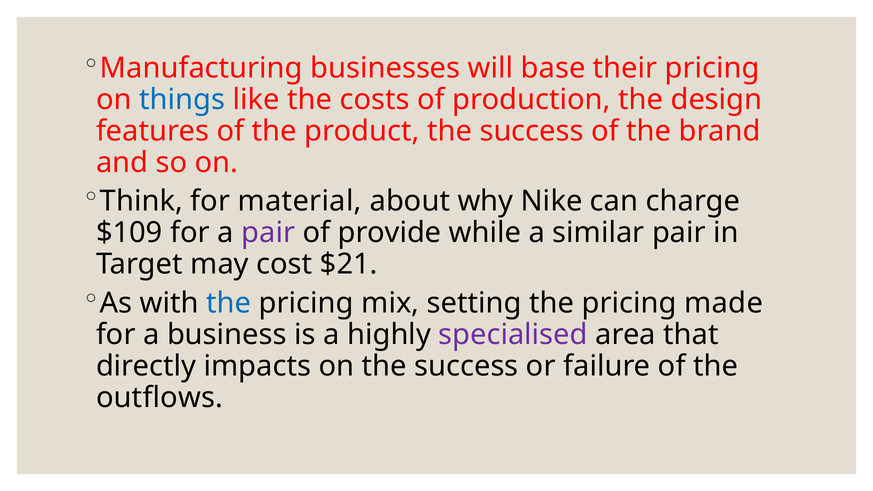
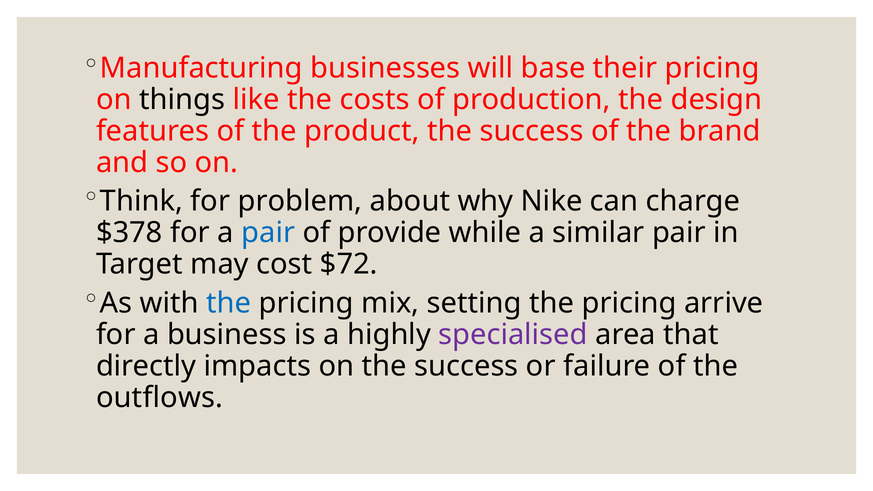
things colour: blue -> black
material: material -> problem
$109: $109 -> $378
pair at (268, 233) colour: purple -> blue
$21: $21 -> $72
made: made -> arrive
